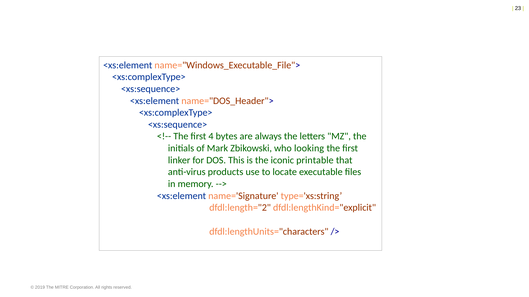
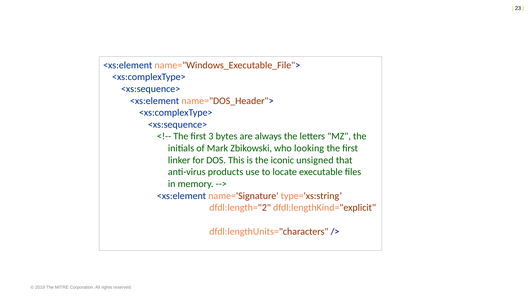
4: 4 -> 3
printable: printable -> unsigned
